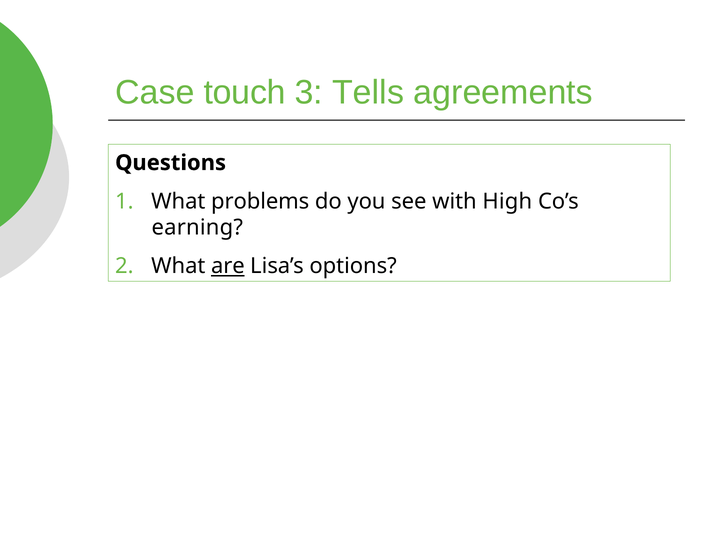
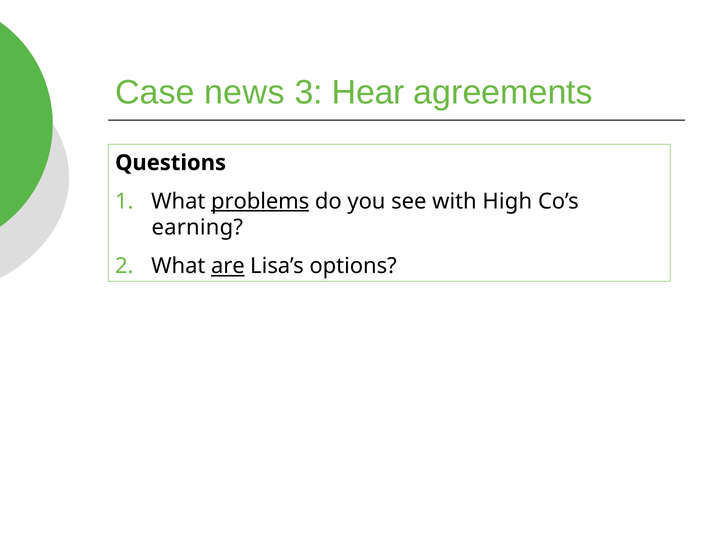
touch: touch -> news
Tells: Tells -> Hear
problems underline: none -> present
